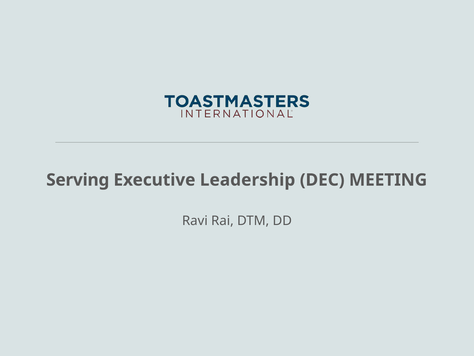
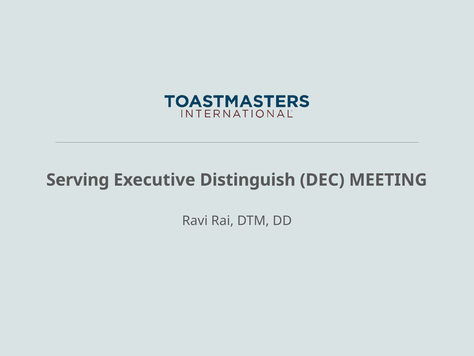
Leadership: Leadership -> Distinguish
